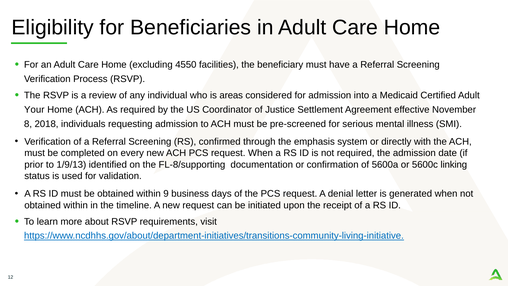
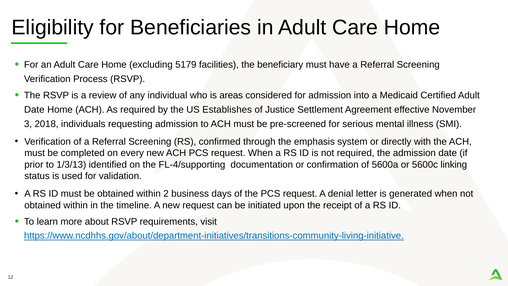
4550: 4550 -> 5179
Your at (34, 110): Your -> Date
Coordinator: Coordinator -> Establishes
8: 8 -> 3
1/9/13: 1/9/13 -> 1/3/13
FL-8/supporting: FL-8/supporting -> FL-4/supporting
9: 9 -> 2
